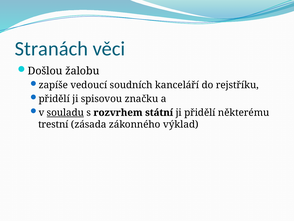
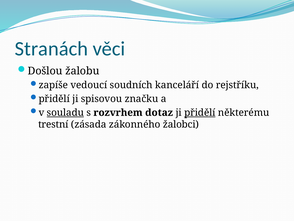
státní: státní -> dotaz
přidělí at (200, 112) underline: none -> present
výklad: výklad -> žalobci
